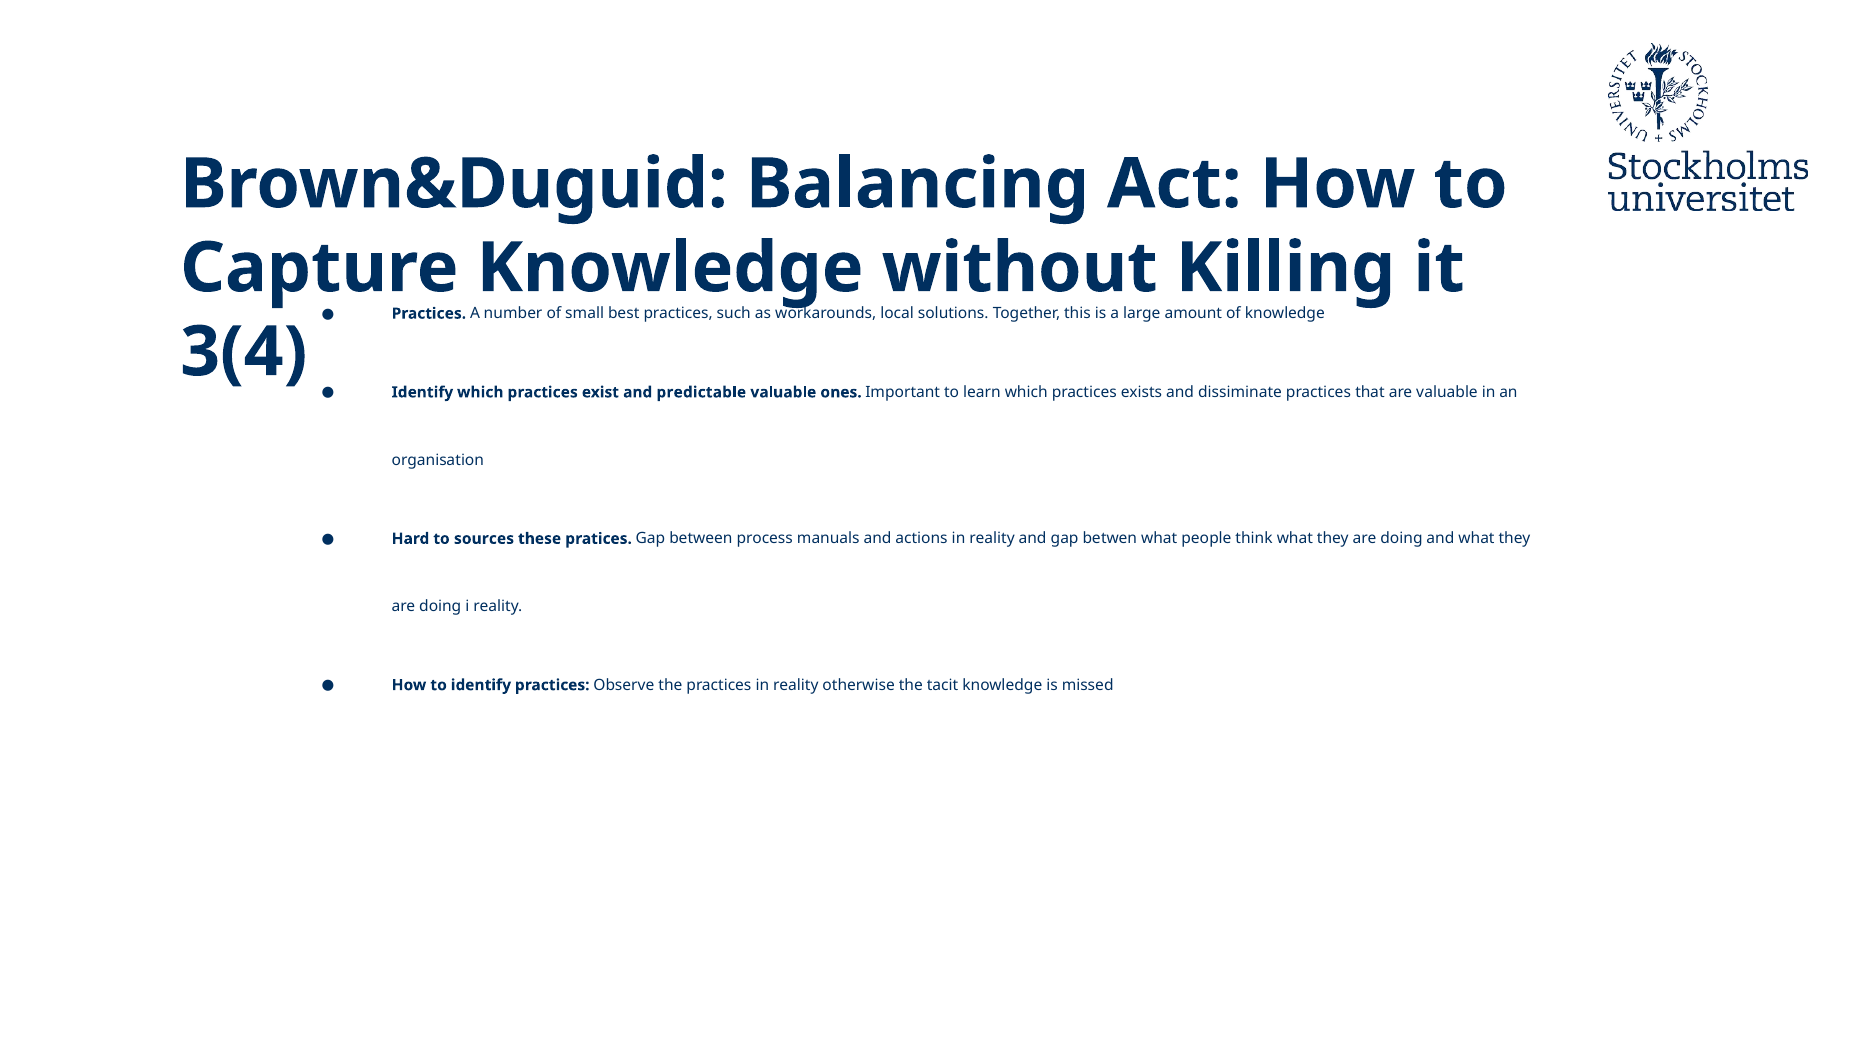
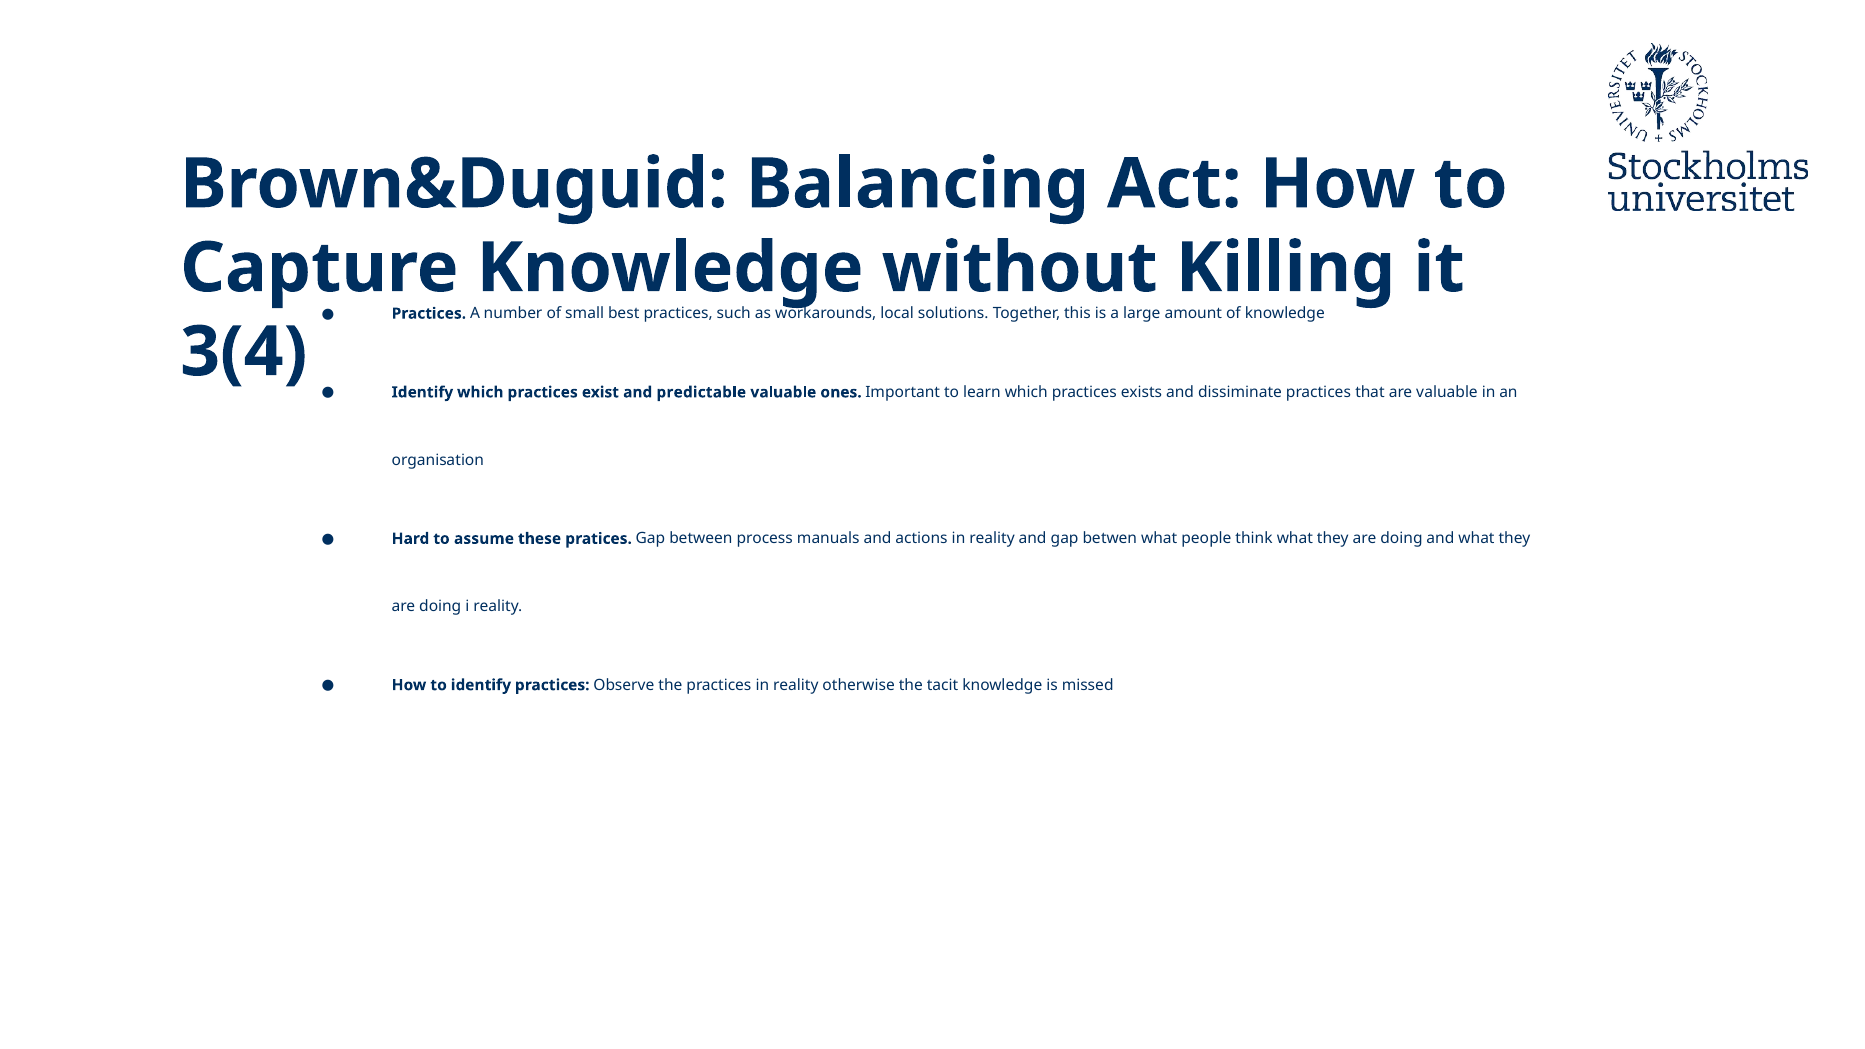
sources: sources -> assume
